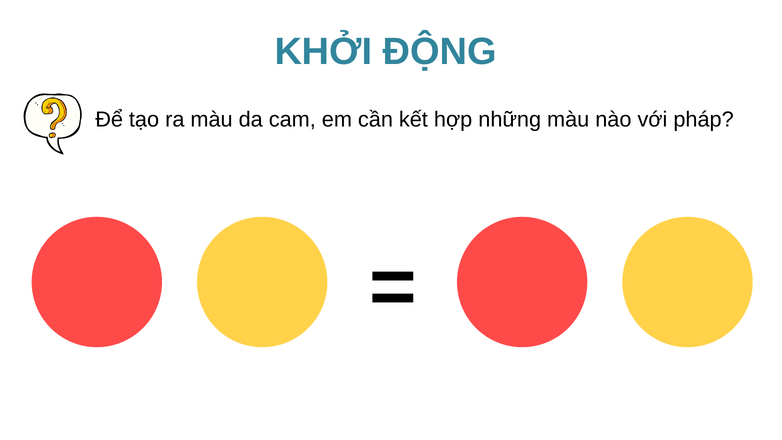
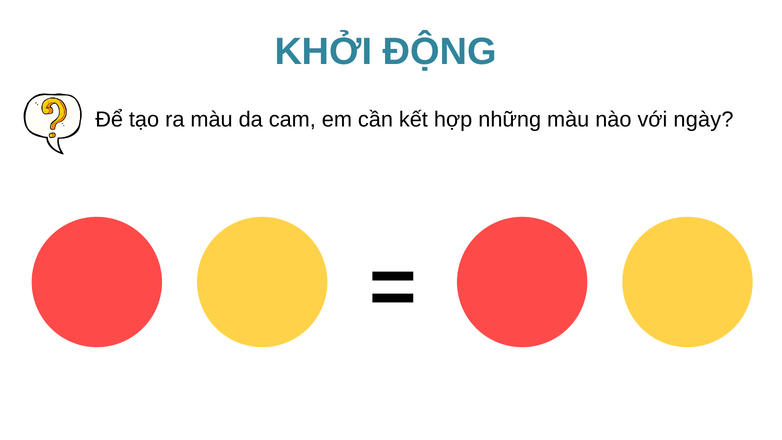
pháp: pháp -> ngày
